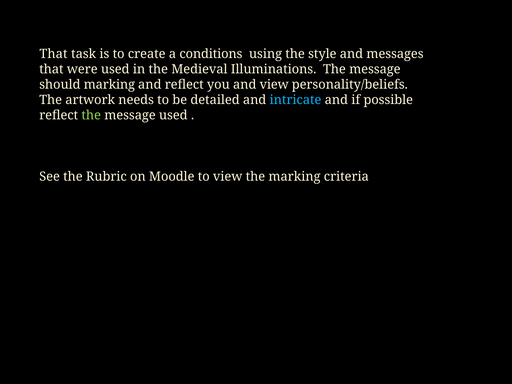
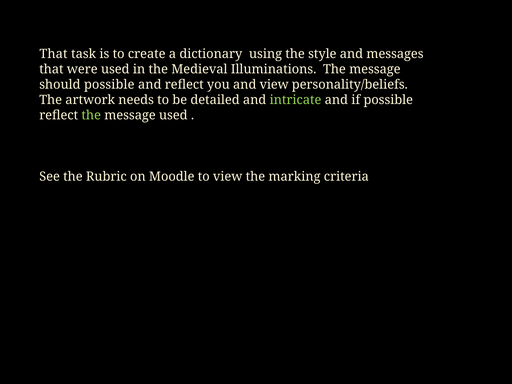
conditions: conditions -> dictionary
should marking: marking -> possible
intricate colour: light blue -> light green
